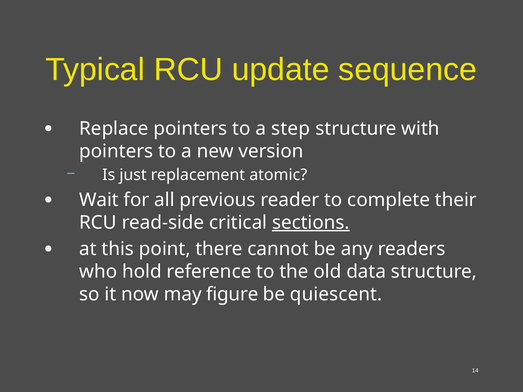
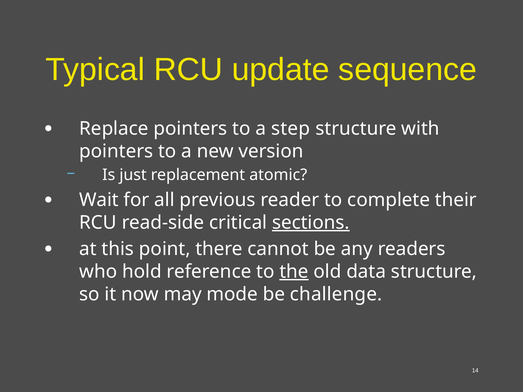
the underline: none -> present
figure: figure -> mode
quiescent: quiescent -> challenge
